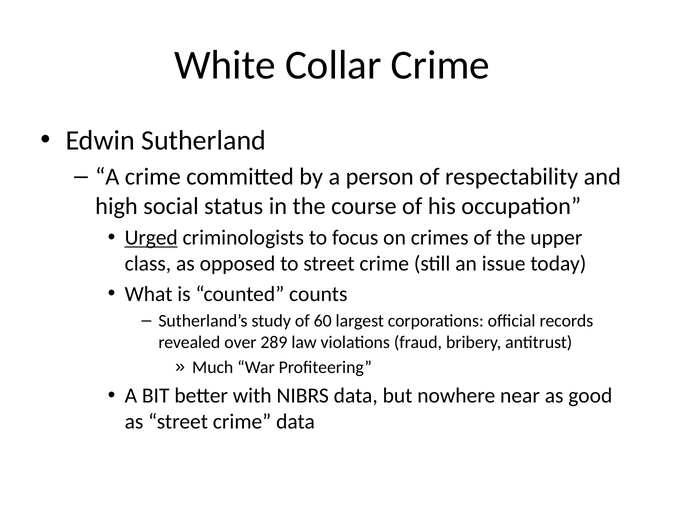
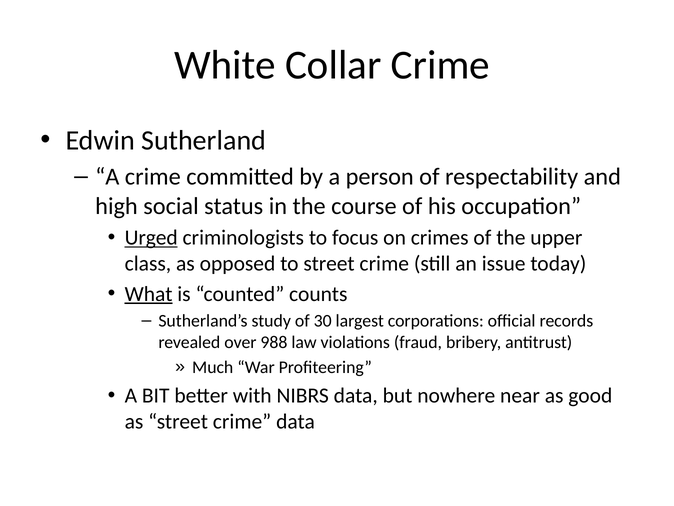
What underline: none -> present
60: 60 -> 30
289: 289 -> 988
